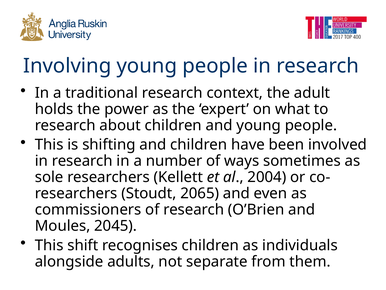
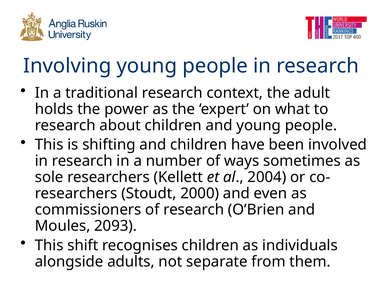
2065: 2065 -> 2000
2045: 2045 -> 2093
